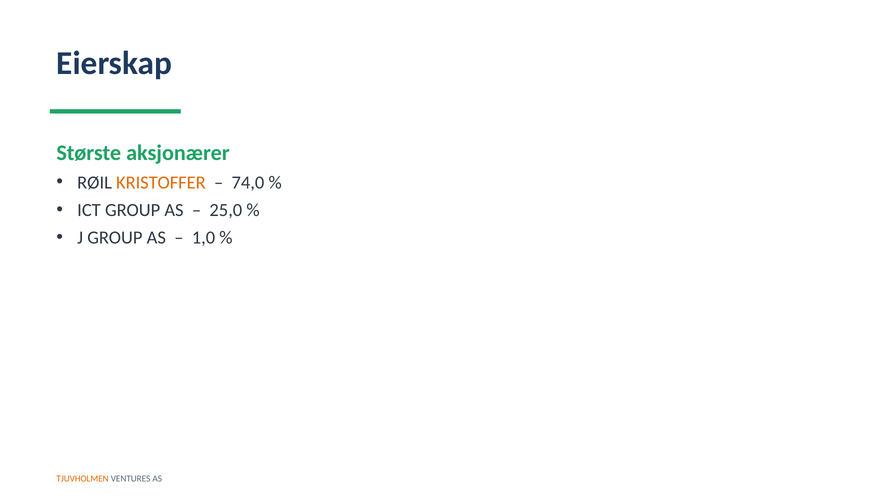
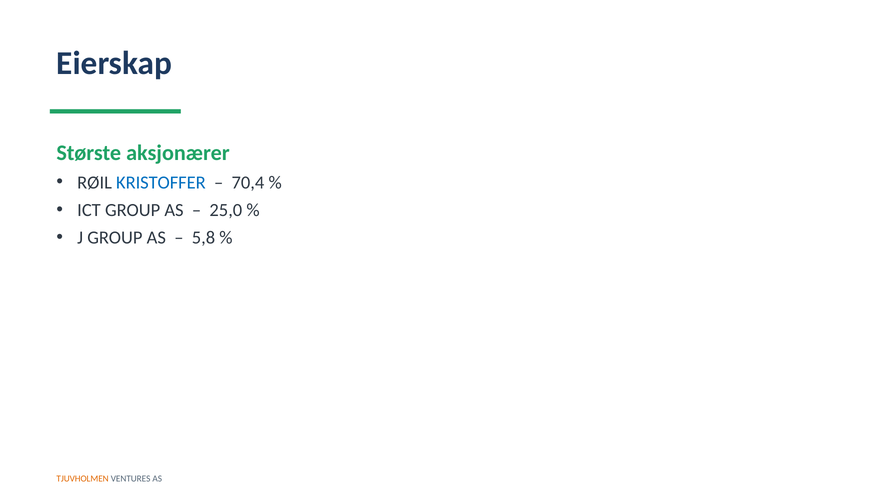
KRISTOFFER colour: orange -> blue
74,0: 74,0 -> 70,4
1,0: 1,0 -> 5,8
